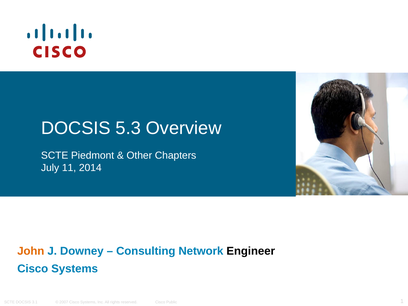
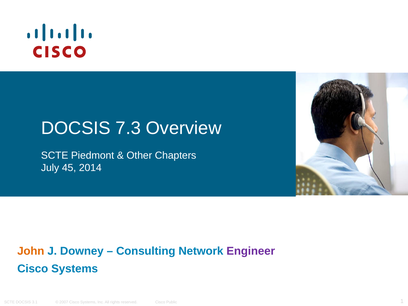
5.3: 5.3 -> 7.3
11: 11 -> 45
Engineer colour: black -> purple
